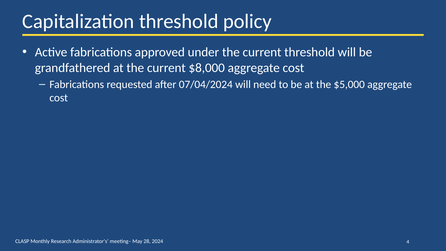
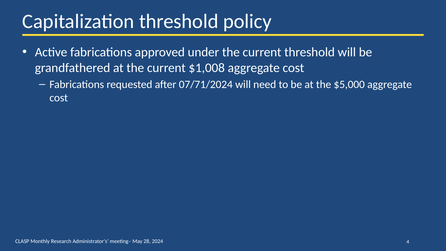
$8,000: $8,000 -> $1,008
07/04/2024: 07/04/2024 -> 07/71/2024
